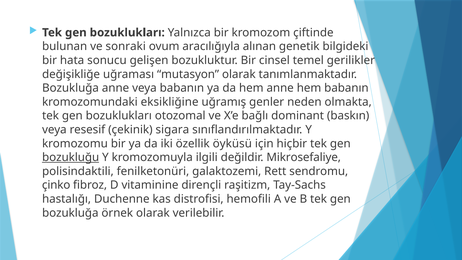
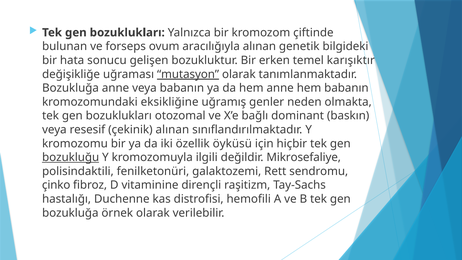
sonraki: sonraki -> forseps
cinsel: cinsel -> erken
gerilikler: gerilikler -> karışıktır
mutasyon underline: none -> present
çekinik sigara: sigara -> alınan
